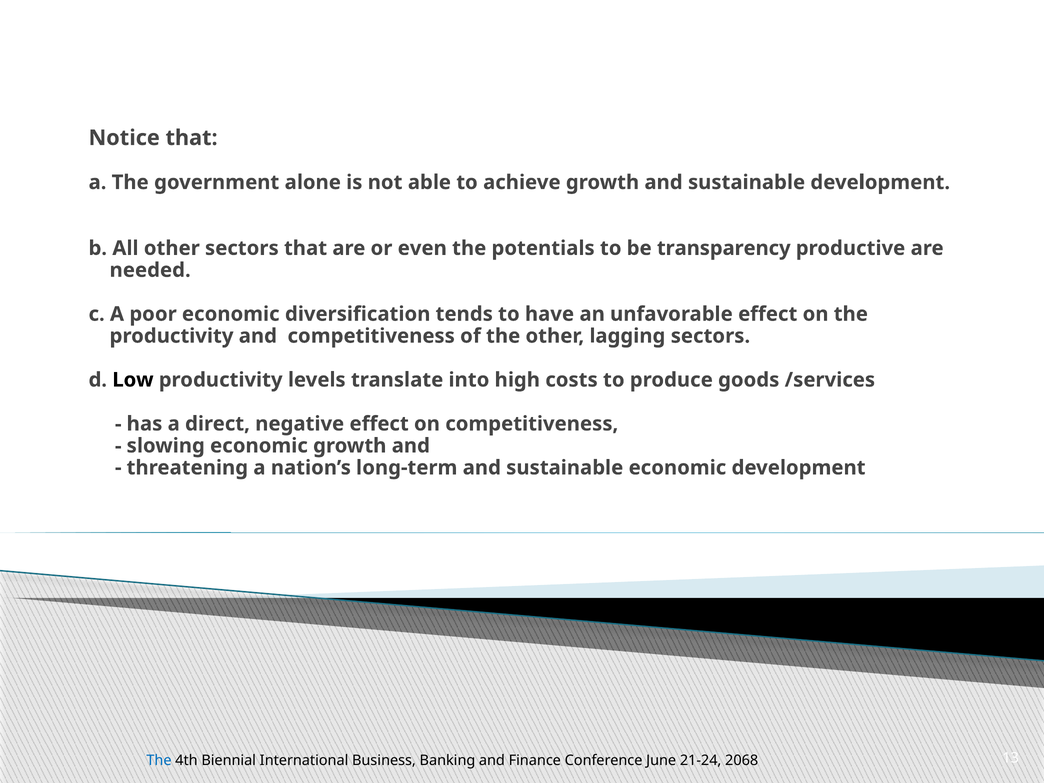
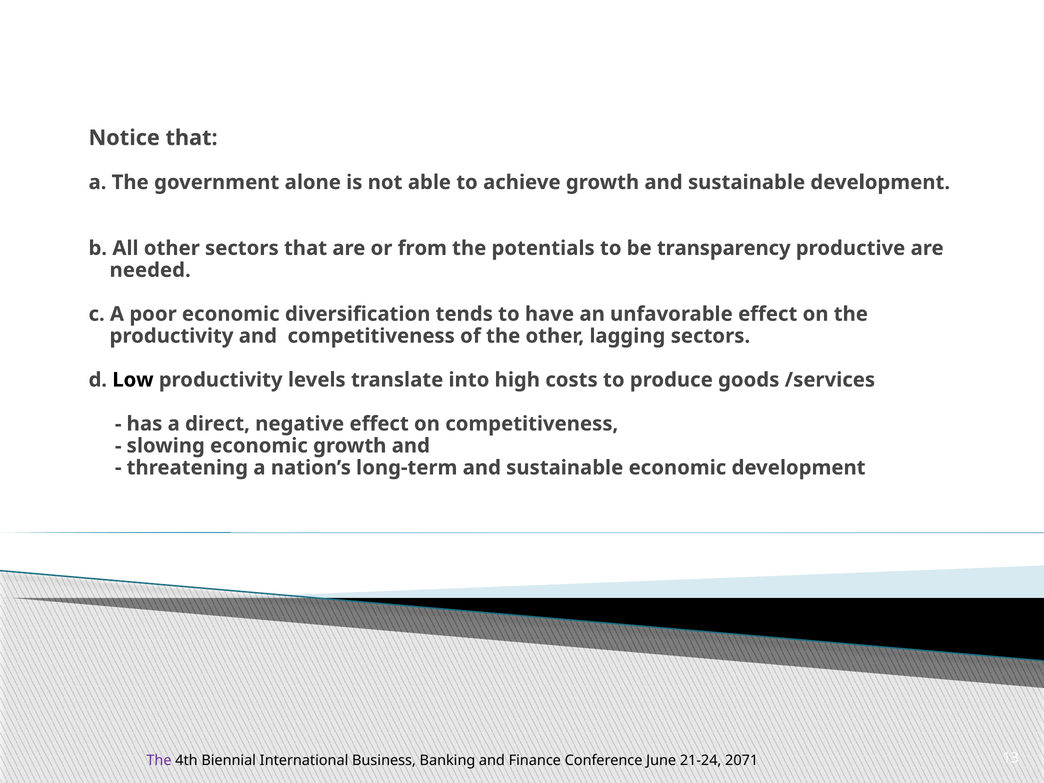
even: even -> from
The at (159, 760) colour: blue -> purple
2068: 2068 -> 2071
